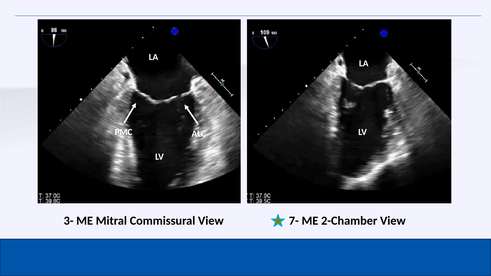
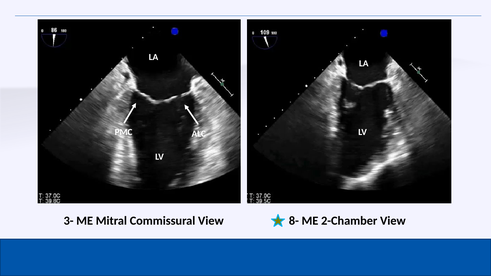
7-: 7- -> 8-
